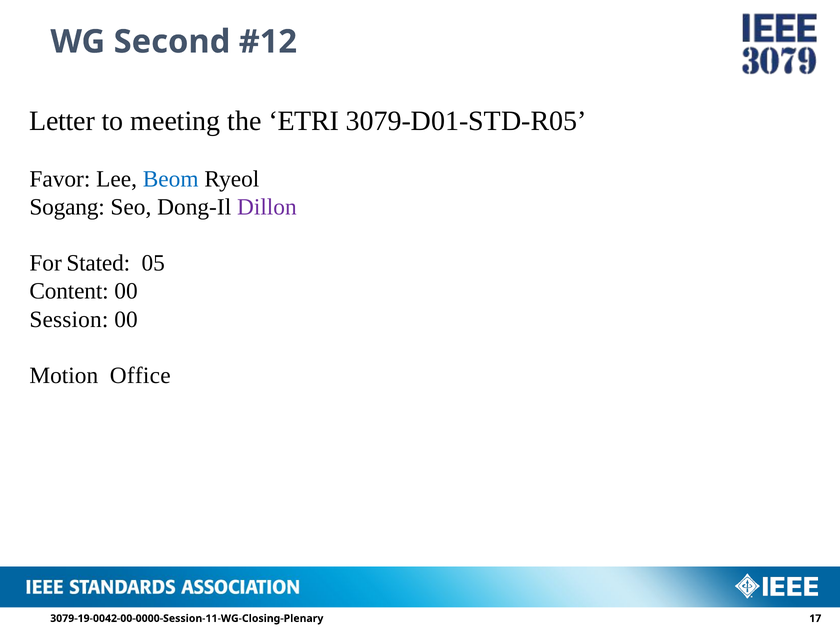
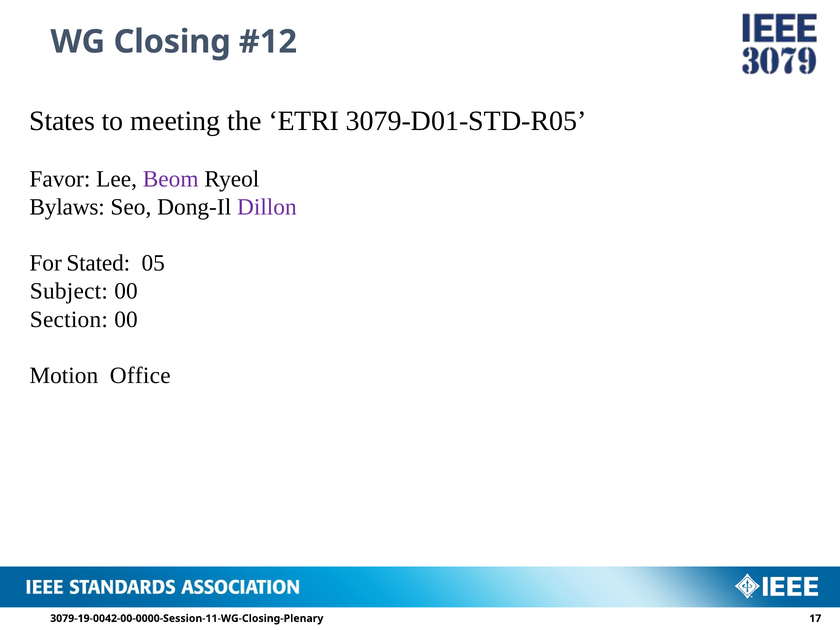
Second: Second -> Closing
Letter: Letter -> States
Beom colour: blue -> purple
Sogang: Sogang -> Bylaws
Content: Content -> Subject
Session: Session -> Section
